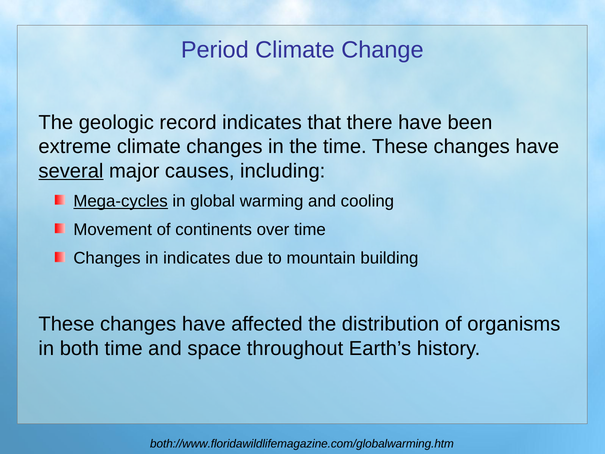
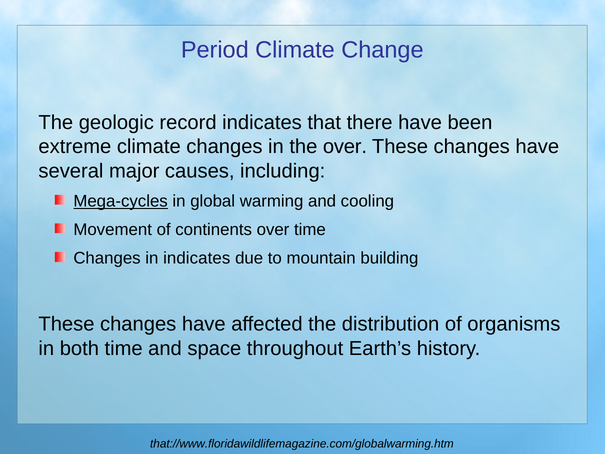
the time: time -> over
several underline: present -> none
both://www.floridawildlifemagazine.com/globalwarming.htm: both://www.floridawildlifemagazine.com/globalwarming.htm -> that://www.floridawildlifemagazine.com/globalwarming.htm
